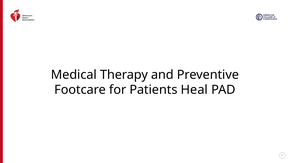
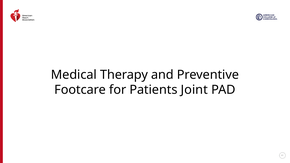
Heal: Heal -> Joint
